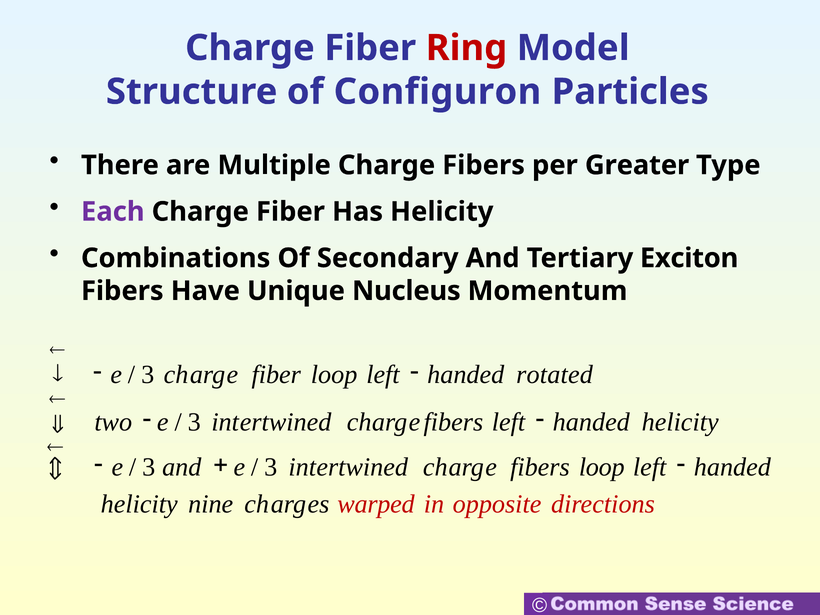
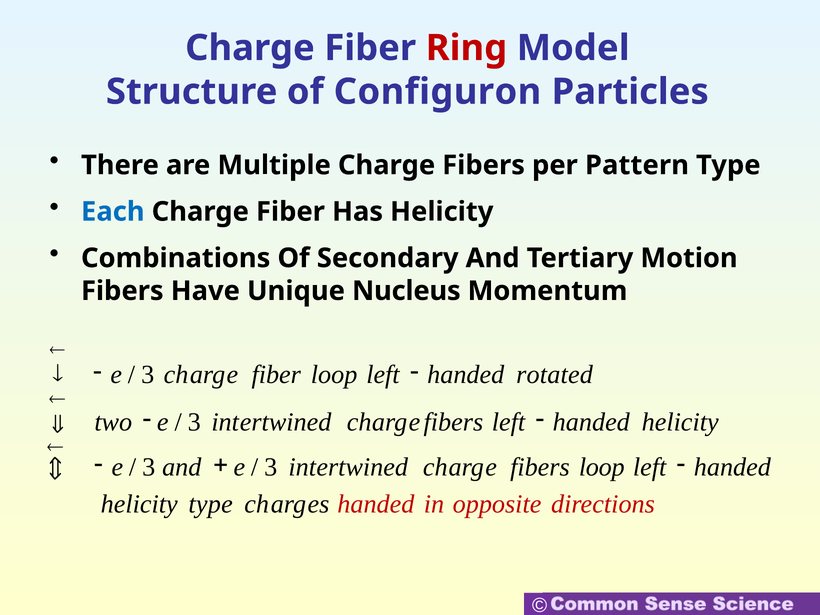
Greater: Greater -> Pattern
Each colour: purple -> blue
Exciton: Exciton -> Motion
helicity nine: nine -> type
es warped: warped -> handed
